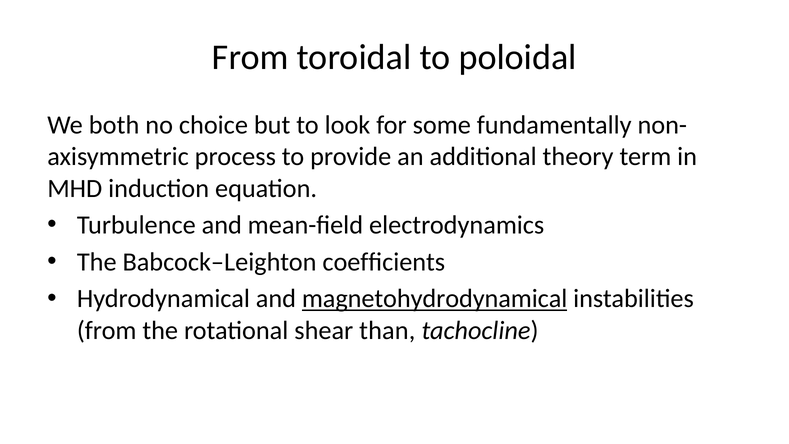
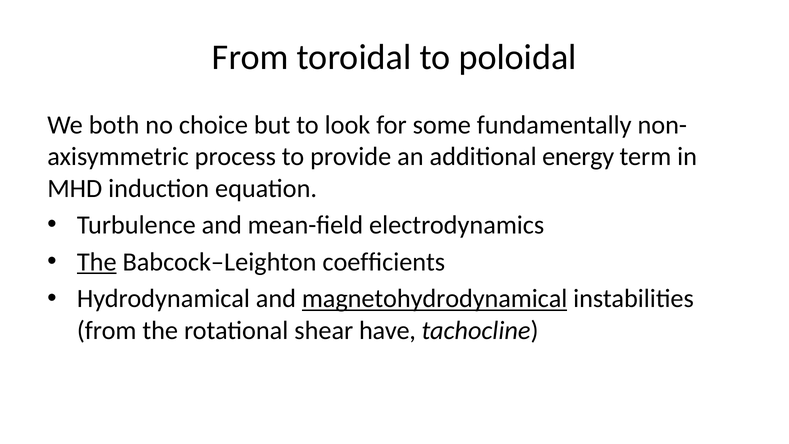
theory: theory -> energy
The at (97, 262) underline: none -> present
than: than -> have
